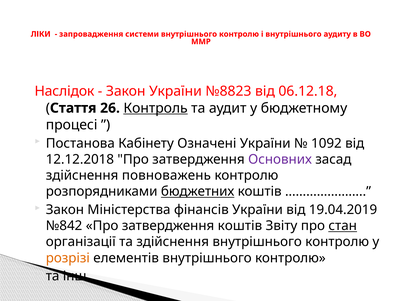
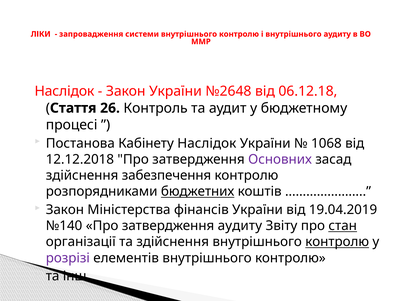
№8823: №8823 -> №2648
Контроль underline: present -> none
Кабінету Означені: Означені -> Наслідок
1092: 1092 -> 1068
повноважень: повноважень -> забезпечення
№842: №842 -> №140
затвердження коштів: коштів -> аудиту
контролю at (337, 242) underline: none -> present
розрізі colour: orange -> purple
